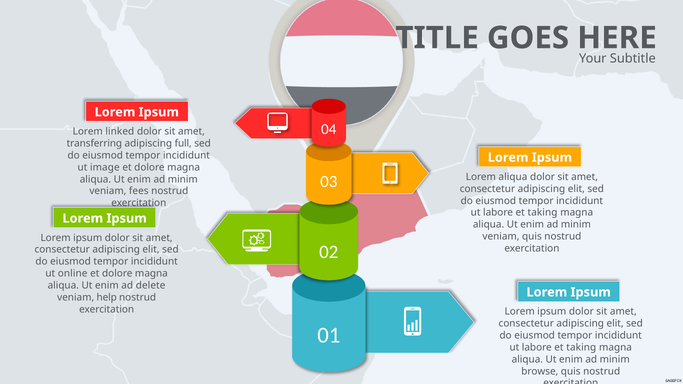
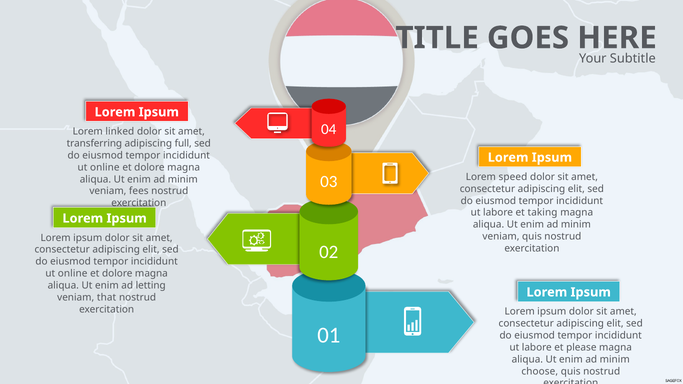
image at (105, 167): image -> online
Lorem aliqua: aliqua -> speed
delete: delete -> letting
help: help -> that
taking at (581, 347): taking -> please
browse: browse -> choose
